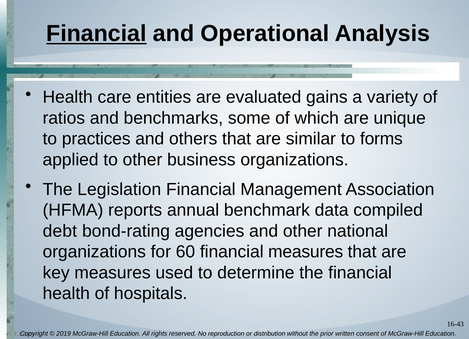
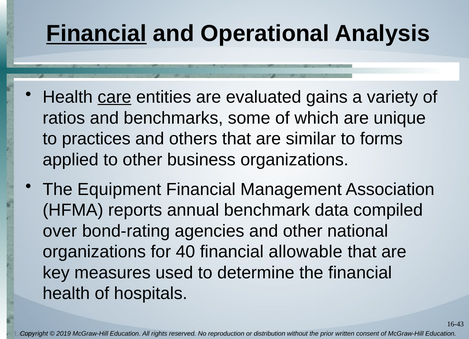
care underline: none -> present
Legislation: Legislation -> Equipment
debt: debt -> over
60: 60 -> 40
financial measures: measures -> allowable
